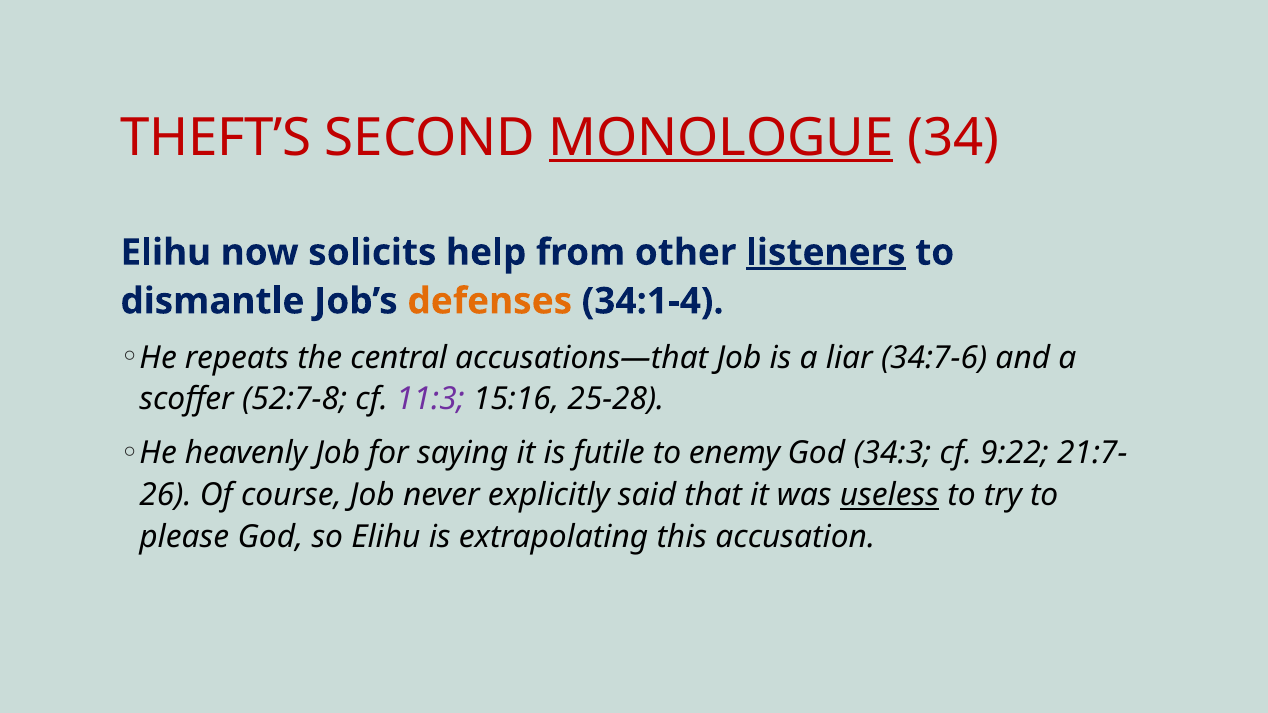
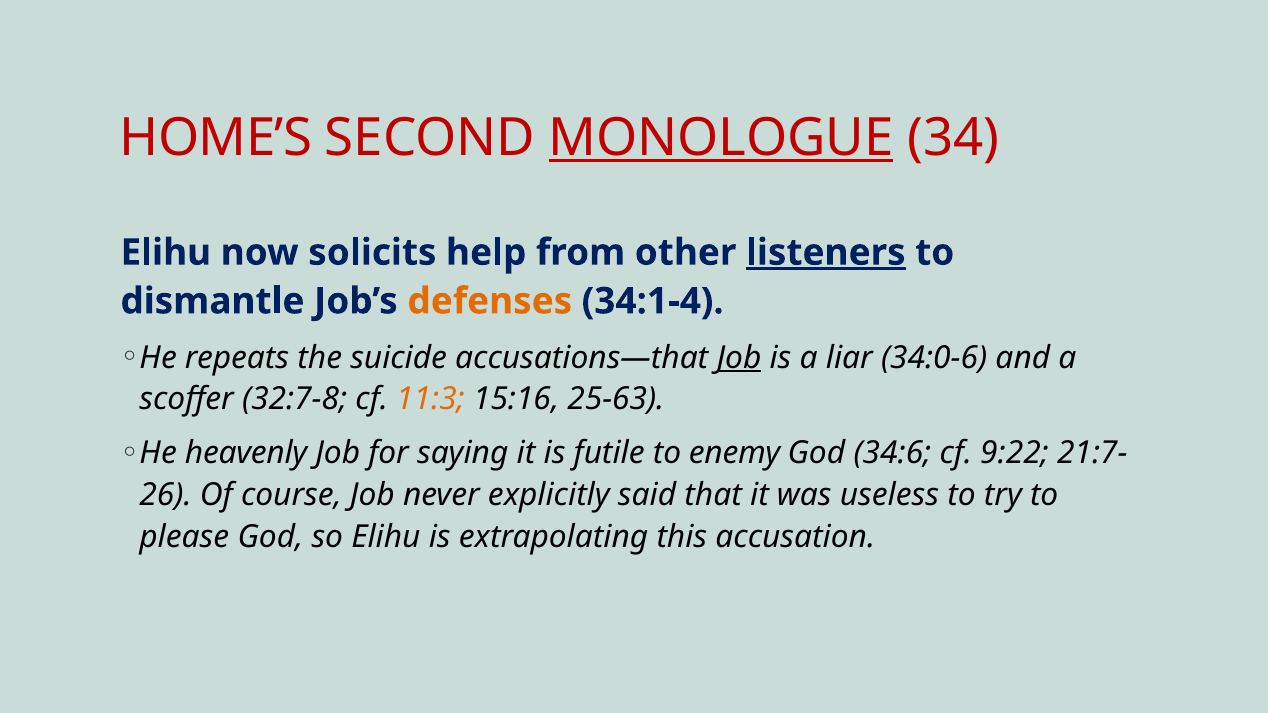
THEFT’S: THEFT’S -> HOME’S
central: central -> suicide
Job at (739, 358) underline: none -> present
34:7-6: 34:7-6 -> 34:0-6
52:7-8: 52:7-8 -> 32:7-8
11:3 colour: purple -> orange
25-28: 25-28 -> 25-63
34:3: 34:3 -> 34:6
useless underline: present -> none
